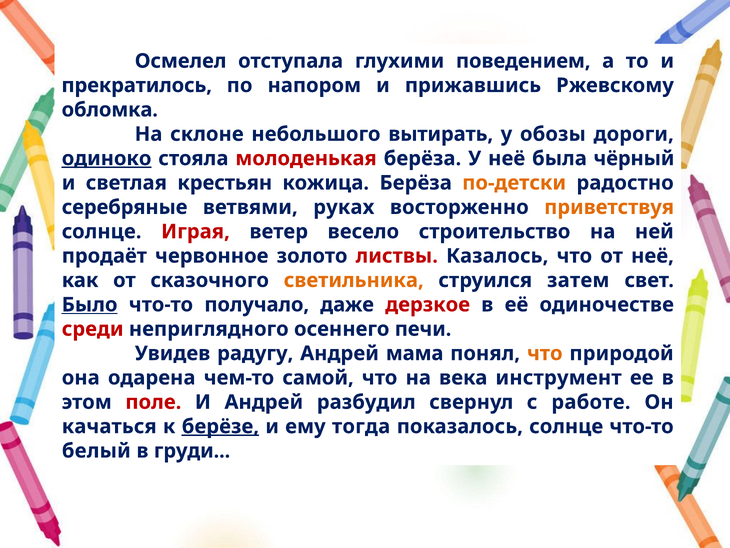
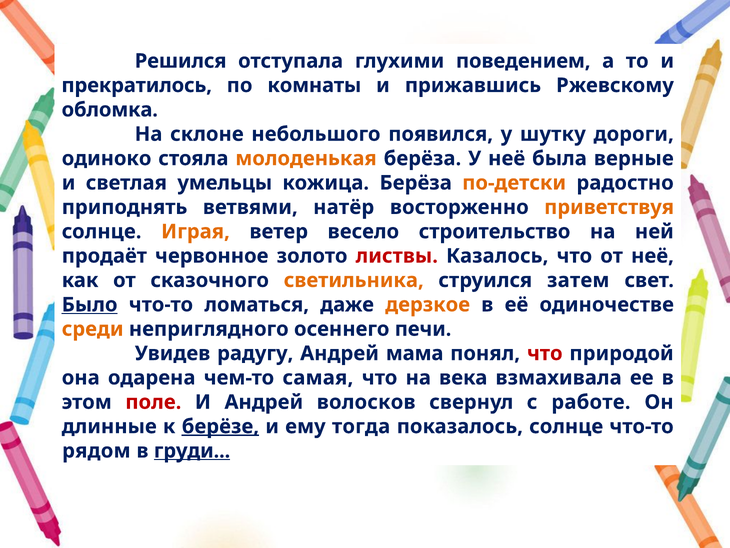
Осмелел: Осмелел -> Решился
напором: напором -> комнаты
вытирать: вытирать -> появился
обозы: обозы -> шутку
одиноко underline: present -> none
молоденькая colour: red -> orange
чёрный: чёрный -> верные
крестьян: крестьян -> умельцы
серебряные: серебряные -> приподнять
руках: руках -> натёр
Играя colour: red -> orange
получало: получало -> ломаться
дерзкое colour: red -> orange
среди colour: red -> orange
что at (545, 353) colour: orange -> red
самой: самой -> самая
инструмент: инструмент -> взмахивала
разбудил: разбудил -> волосков
качаться: качаться -> длинные
белый: белый -> рядом
груди underline: none -> present
